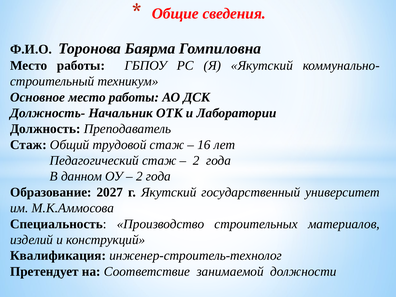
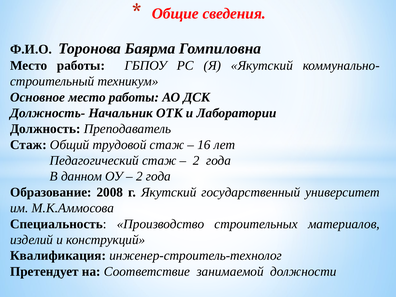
2027: 2027 -> 2008
